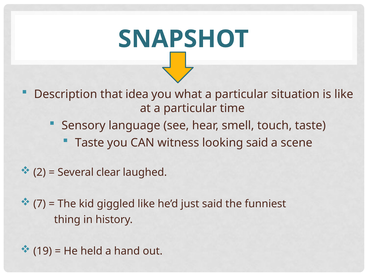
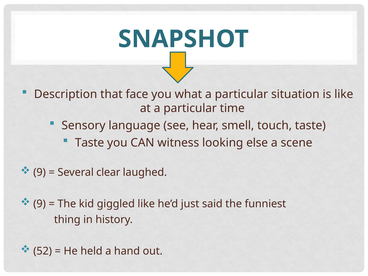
idea: idea -> face
looking said: said -> else
2 at (40, 172): 2 -> 9
7 at (40, 204): 7 -> 9
19: 19 -> 52
